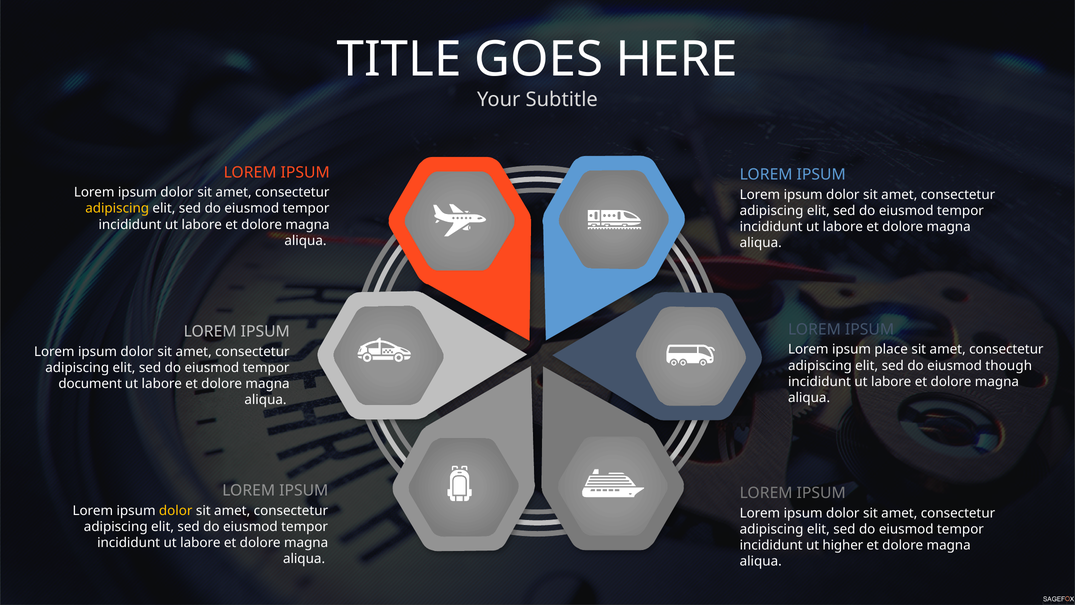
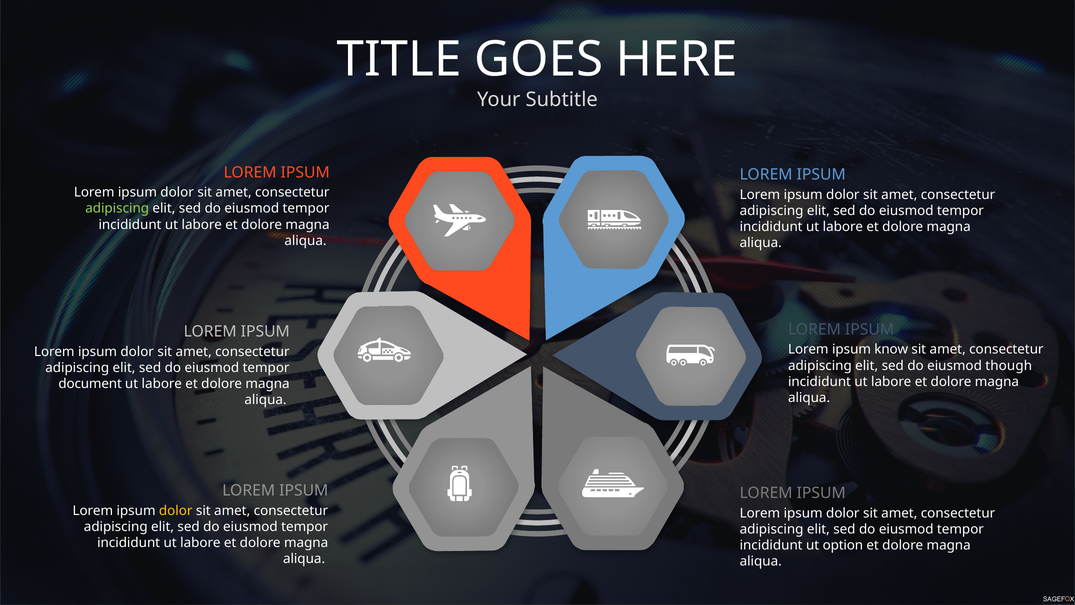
adipiscing at (117, 208) colour: yellow -> light green
place: place -> know
higher: higher -> option
